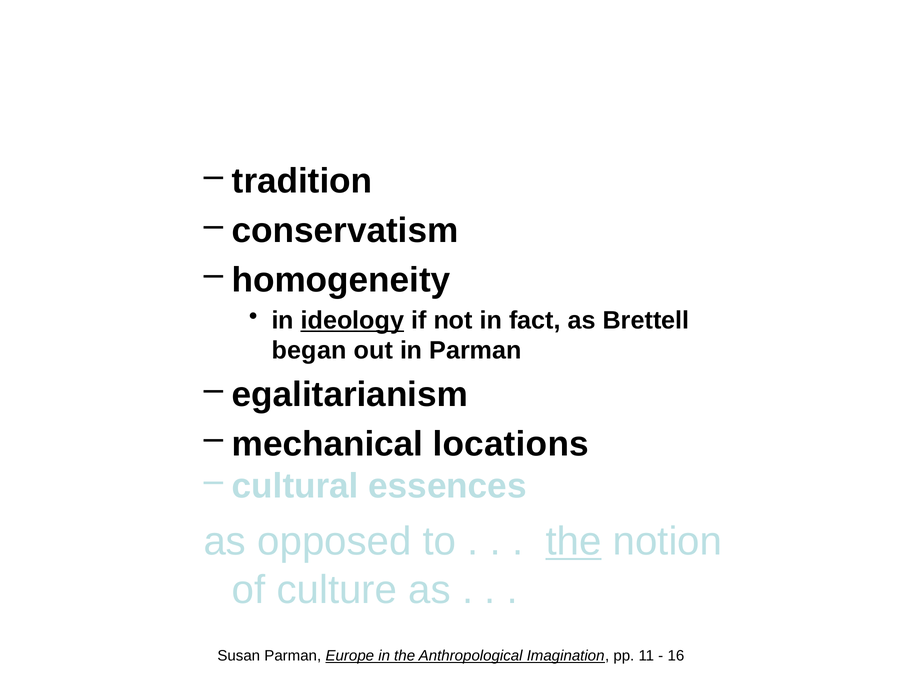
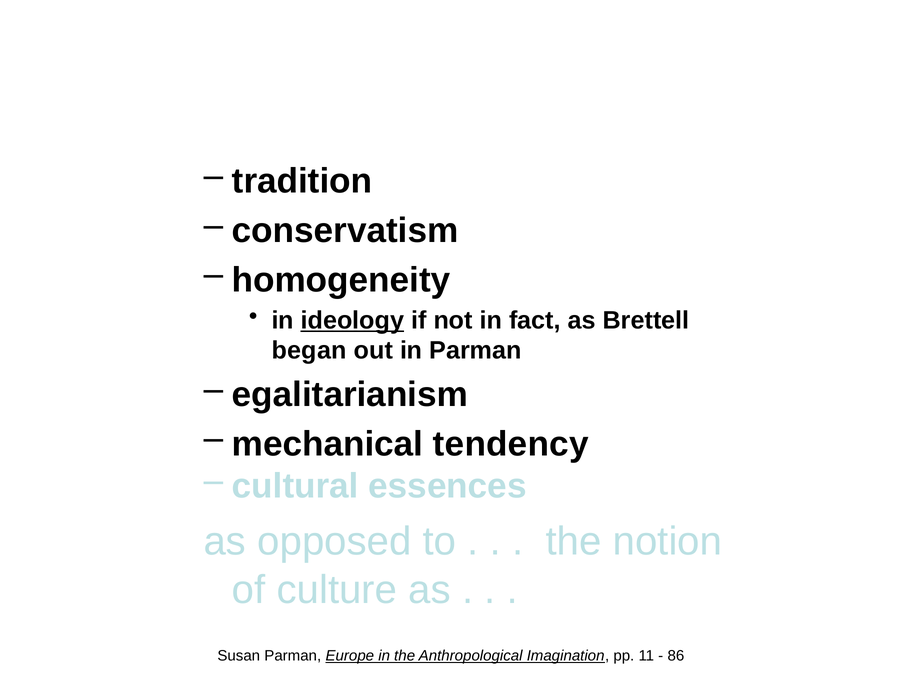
locations: locations -> tendency
the at (574, 542) underline: present -> none
16: 16 -> 86
